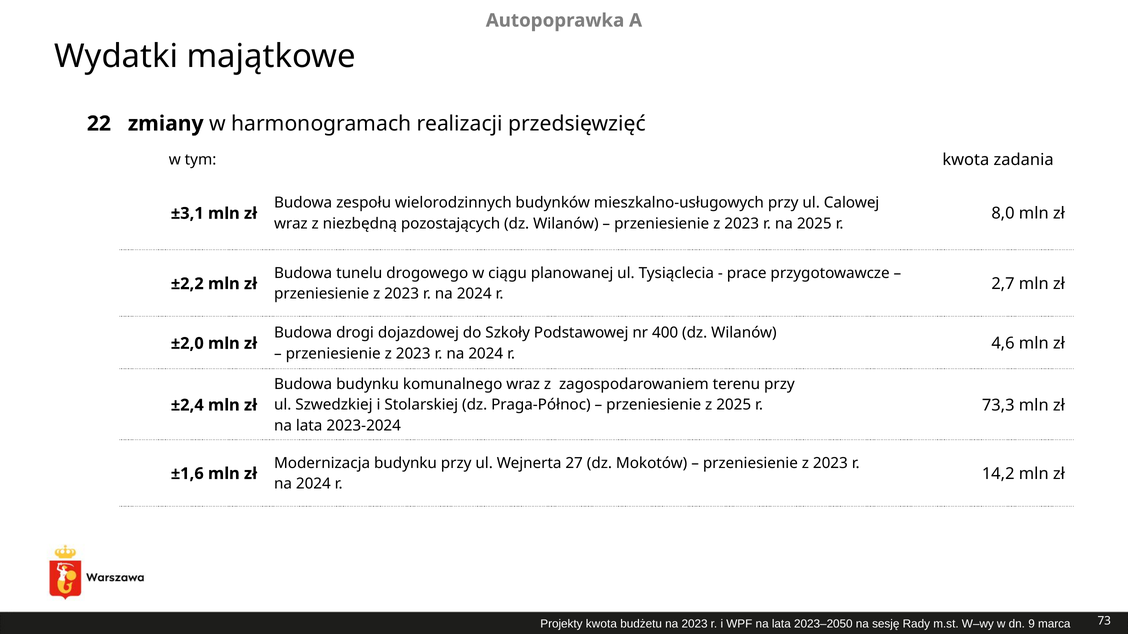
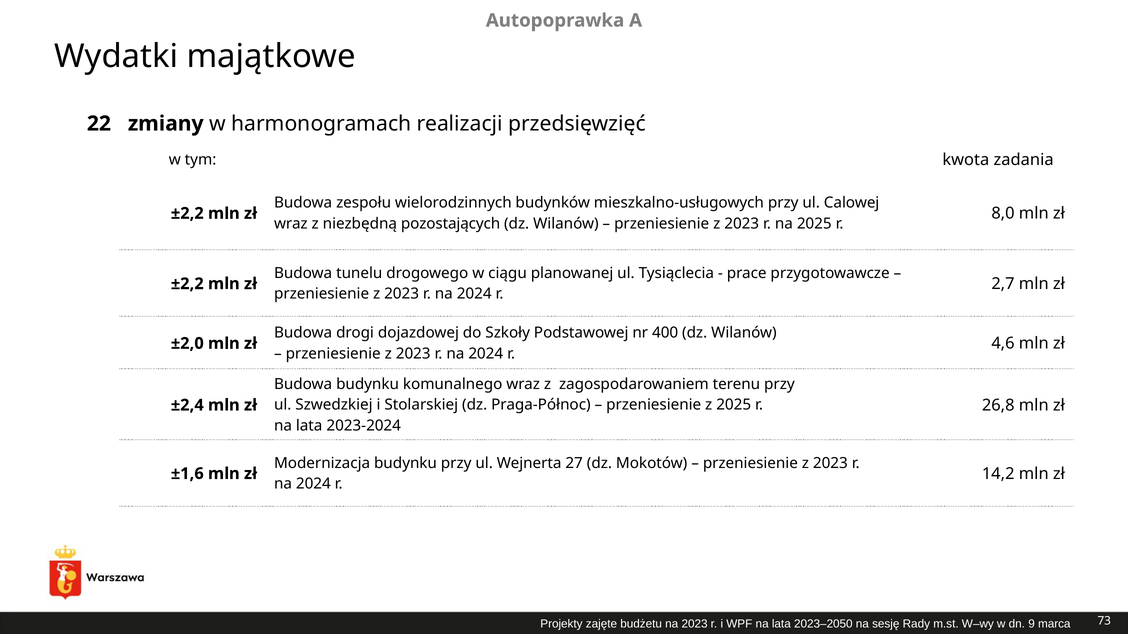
±3,1 at (187, 214): ±3,1 -> ±2,2
73,3: 73,3 -> 26,8
Projekty kwota: kwota -> zajęte
